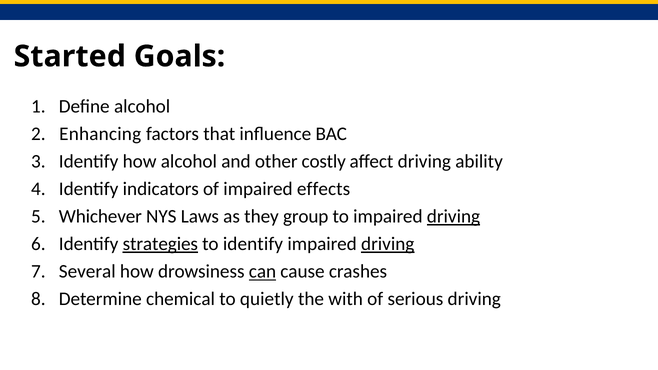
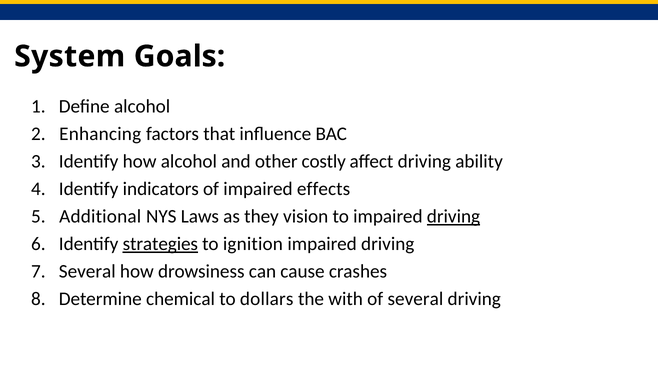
Started: Started -> System
Whichever: Whichever -> Additional
group: group -> vision
to identify: identify -> ignition
driving at (388, 244) underline: present -> none
can underline: present -> none
quietly: quietly -> dollars
of serious: serious -> several
